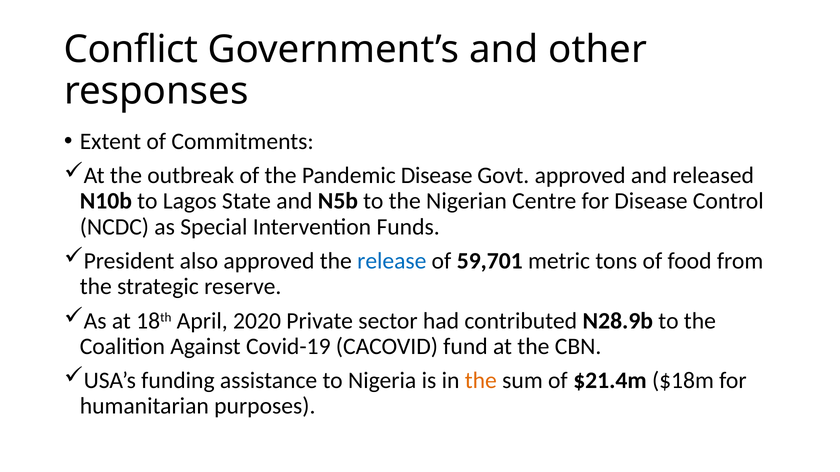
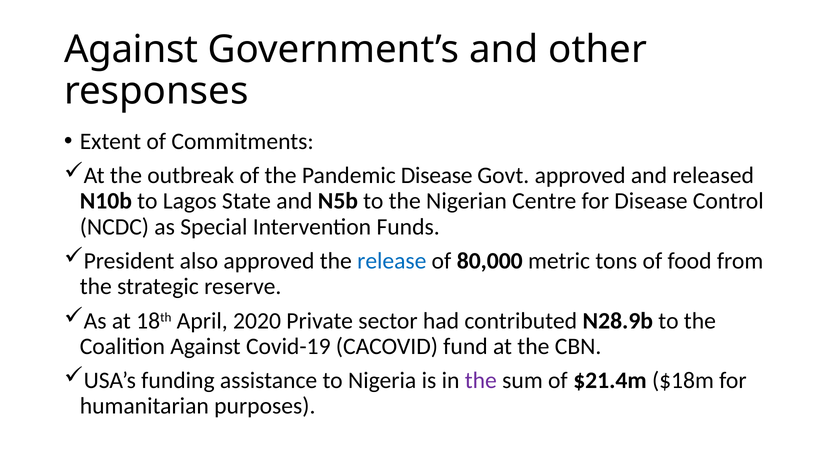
Conflict at (131, 50): Conflict -> Against
59,701: 59,701 -> 80,000
the at (481, 381) colour: orange -> purple
